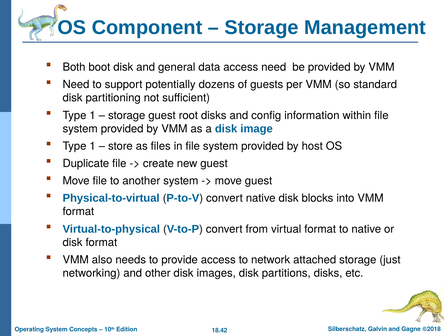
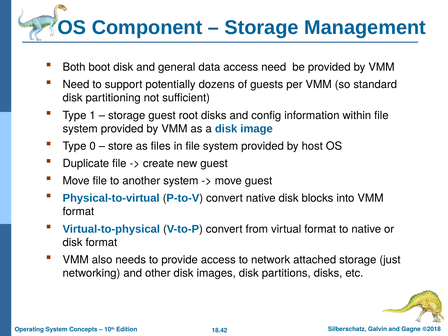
1 at (93, 146): 1 -> 0
